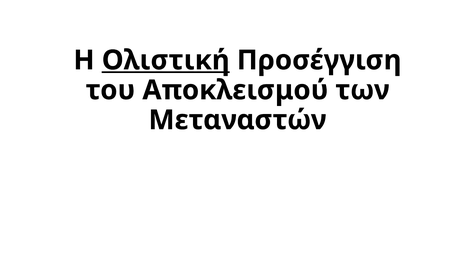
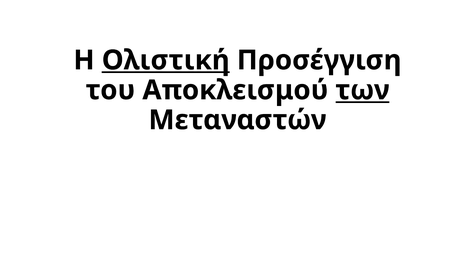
των underline: none -> present
